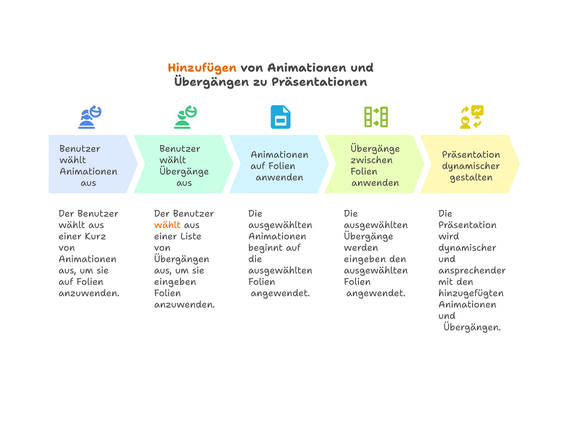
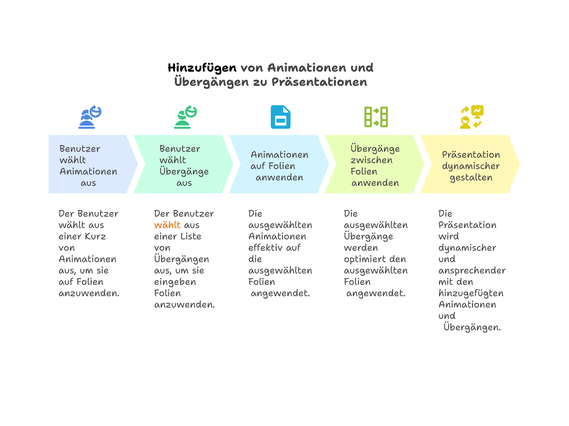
Hinzufügen colour: orange -> black
beginnt: beginnt -> effektiv
eingeben at (365, 259): eingeben -> optimiert
